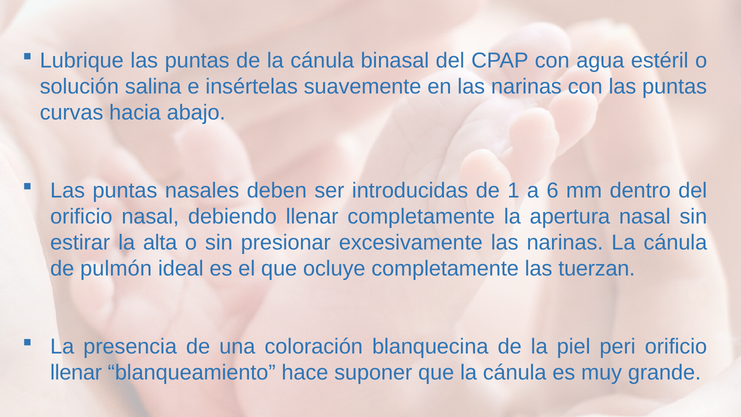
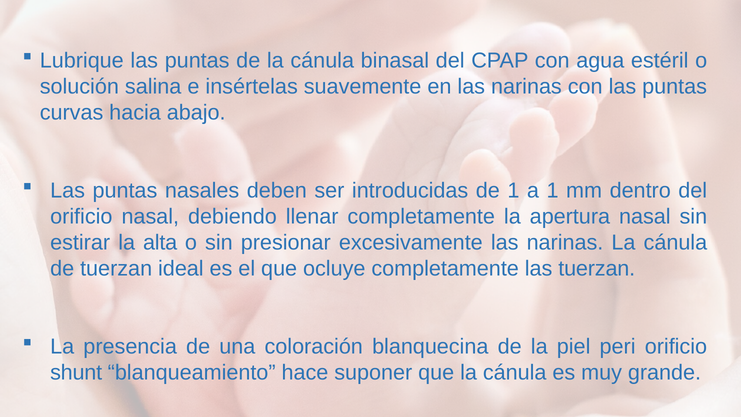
a 6: 6 -> 1
de pulmón: pulmón -> tuerzan
llenar at (76, 372): llenar -> shunt
